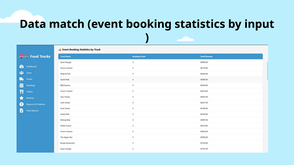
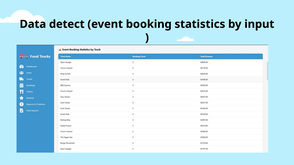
match: match -> detect
